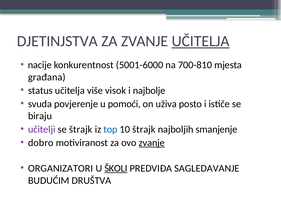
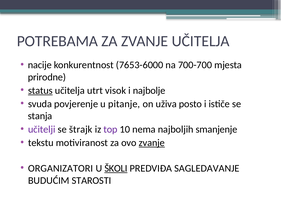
DJETINJSTVA: DJETINJSTVA -> POTREBAMA
UČITELJA at (201, 41) underline: present -> none
5001-6000: 5001-6000 -> 7653-6000
700-810: 700-810 -> 700-700
građana: građana -> prirodne
status underline: none -> present
više: više -> utrt
pomoći: pomoći -> pitanje
biraju: biraju -> stanja
top colour: blue -> purple
10 štrajk: štrajk -> nema
dobro: dobro -> tekstu
DRUŠTVA: DRUŠTVA -> STAROSTI
